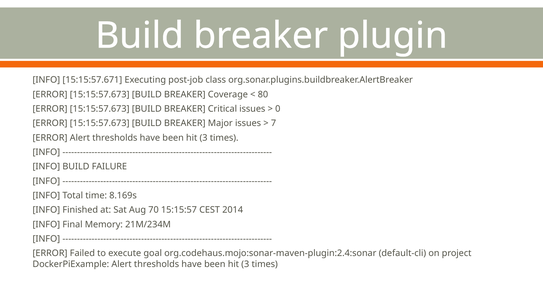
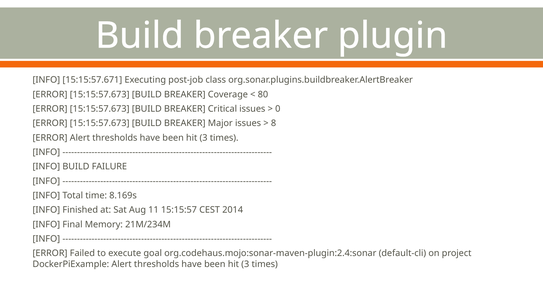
7: 7 -> 8
70: 70 -> 11
